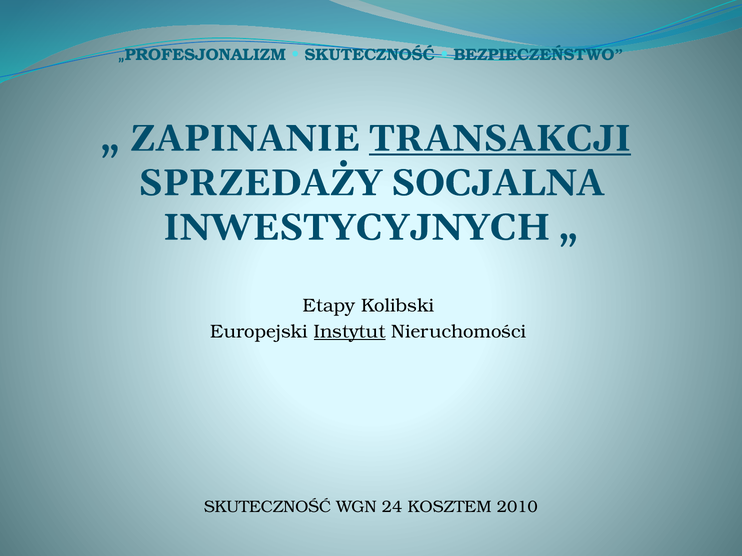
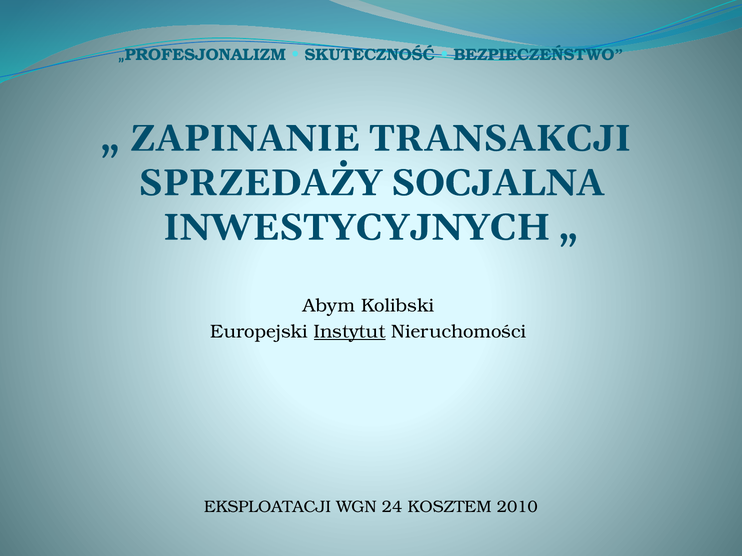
TRANSAKCJI underline: present -> none
Etapy: Etapy -> Abym
SKUTECZNOŚĆ at (267, 507): SKUTECZNOŚĆ -> EKSPLOATACJI
